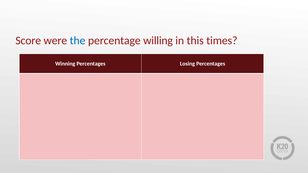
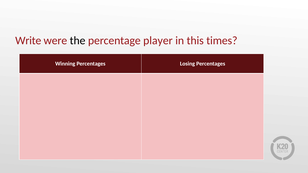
Score: Score -> Write
the colour: blue -> black
willing: willing -> player
